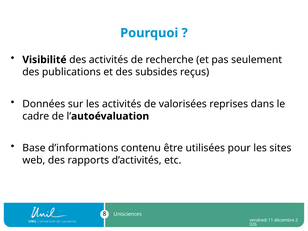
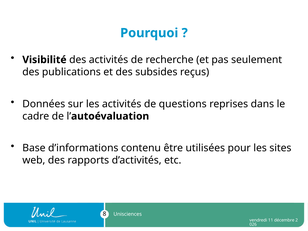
valorisées: valorisées -> questions
